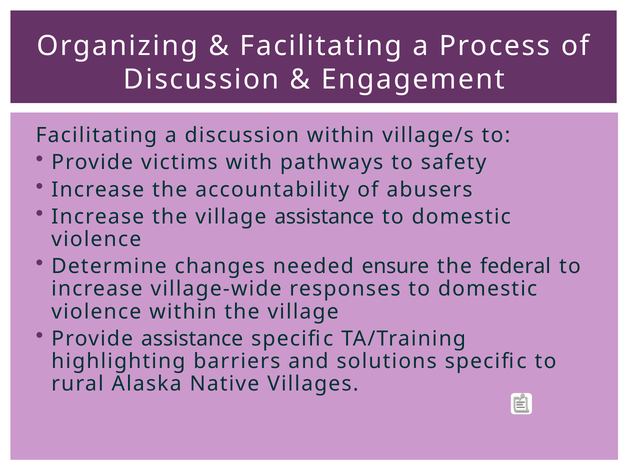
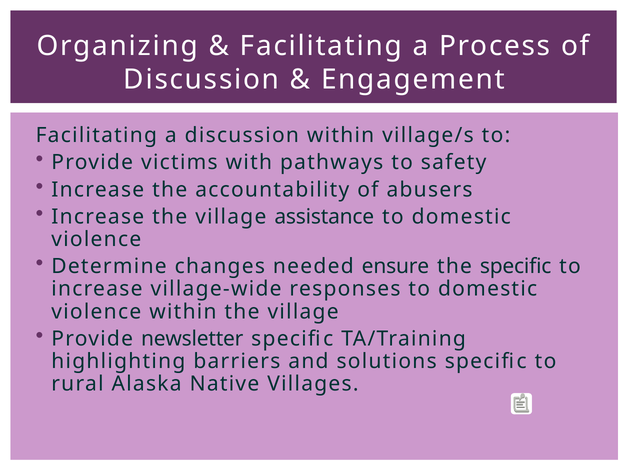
the federal: federal -> specific
Provide assistance: assistance -> newsletter
